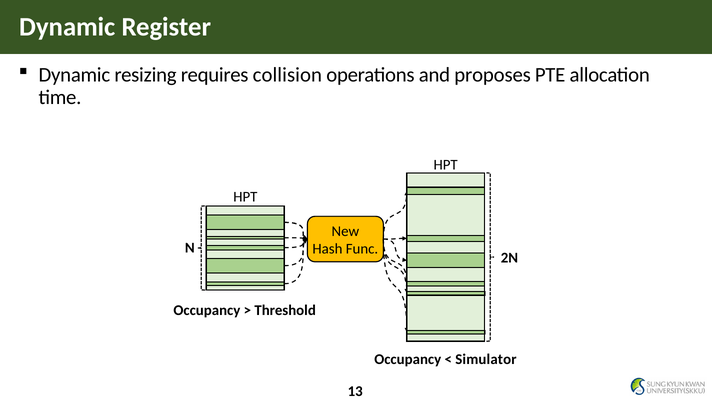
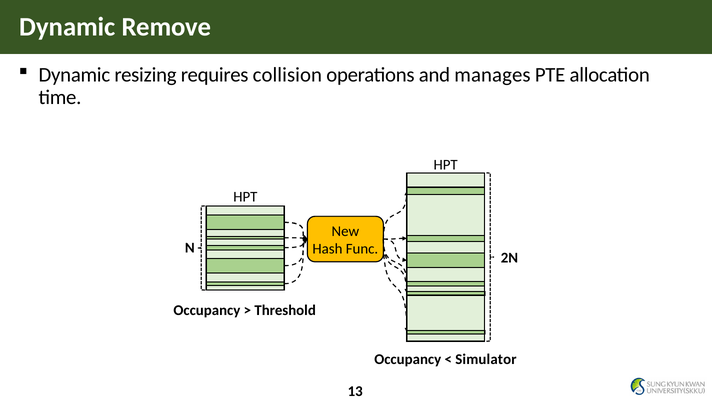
Register: Register -> Remove
proposes: proposes -> manages
